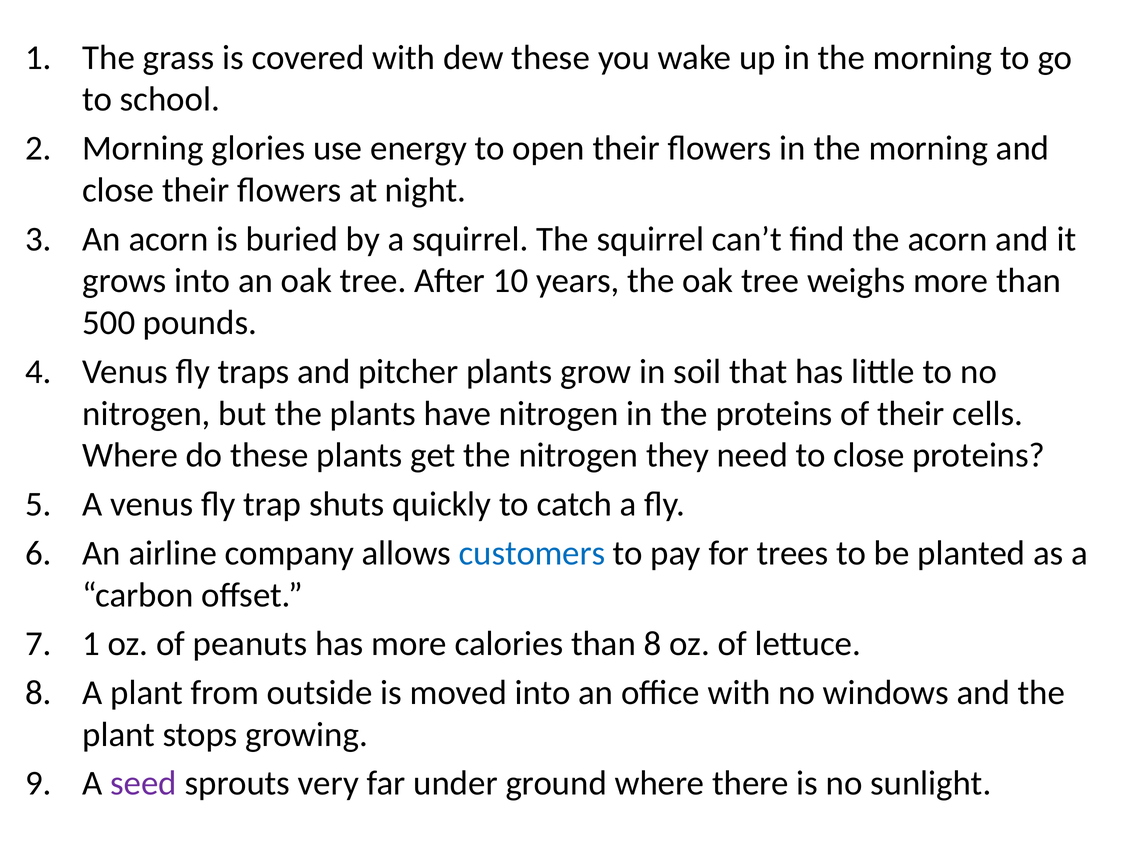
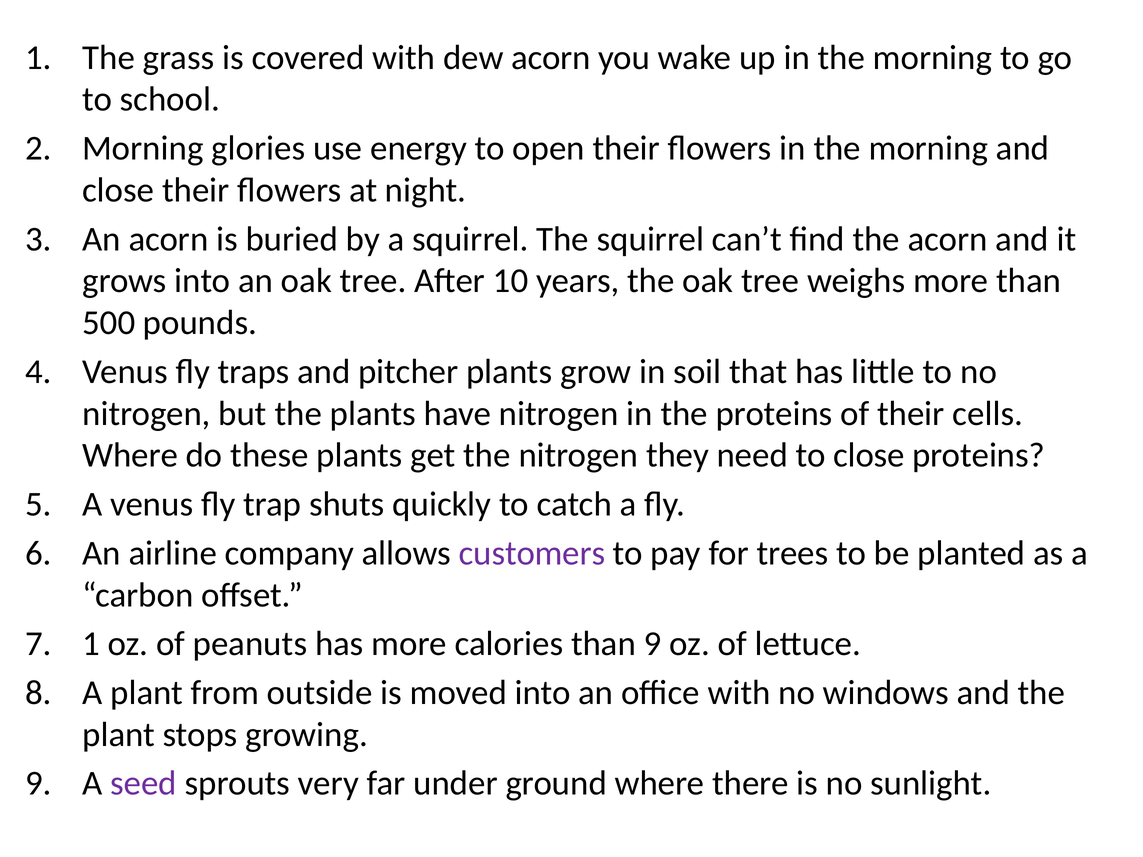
dew these: these -> acorn
customers colour: blue -> purple
than 8: 8 -> 9
